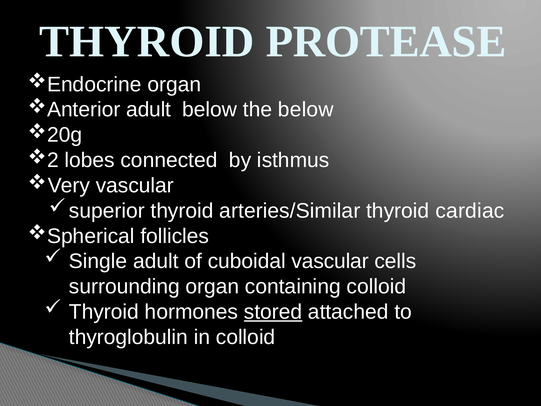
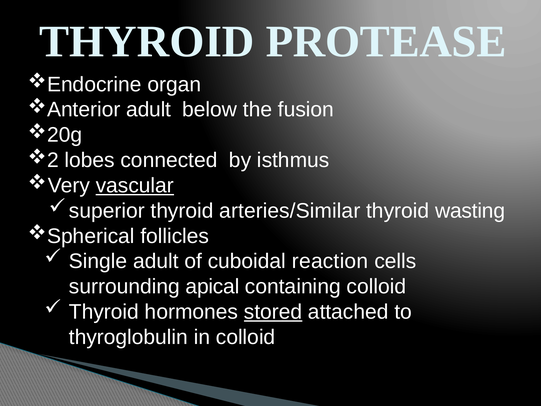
the below: below -> fusion
vascular at (135, 185) underline: none -> present
cardiac: cardiac -> wasting
cuboidal vascular: vascular -> reaction
surrounding organ: organ -> apical
